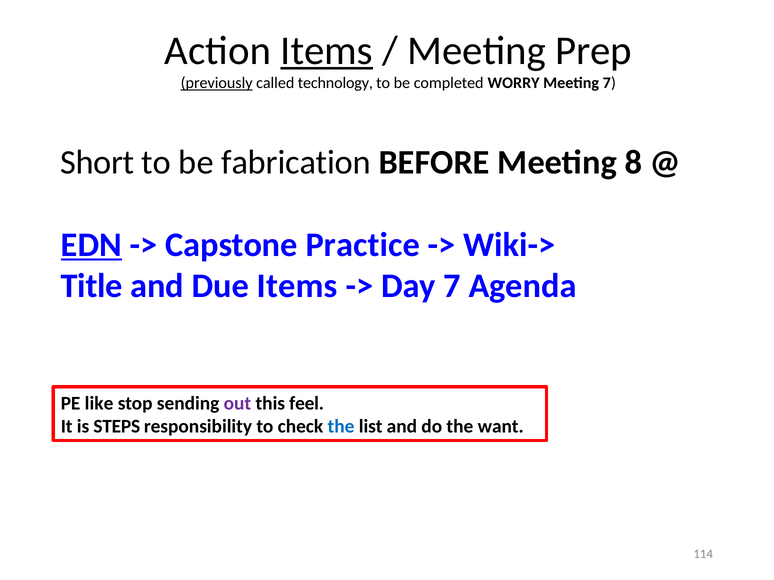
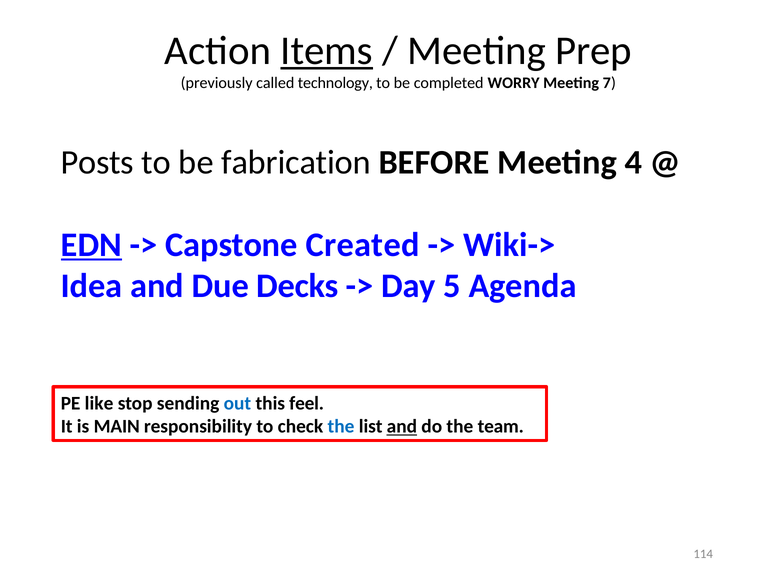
previously underline: present -> none
Short: Short -> Posts
8: 8 -> 4
Practice: Practice -> Created
Title: Title -> Idea
Due Items: Items -> Decks
Day 7: 7 -> 5
out colour: purple -> blue
STEPS: STEPS -> MAIN
and at (402, 427) underline: none -> present
want: want -> team
